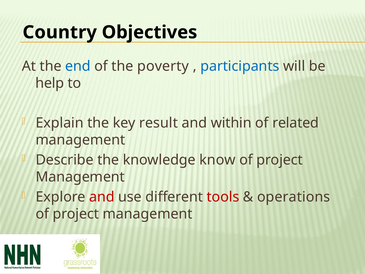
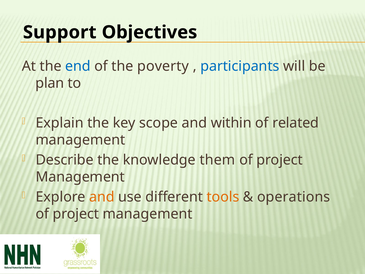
Country: Country -> Support
help: help -> plan
result: result -> scope
know: know -> them
and at (102, 197) colour: red -> orange
tools colour: red -> orange
